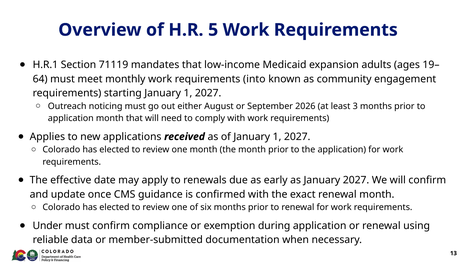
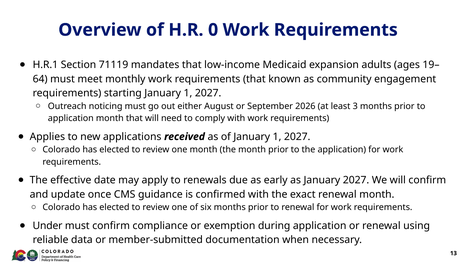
5: 5 -> 0
requirements into: into -> that
